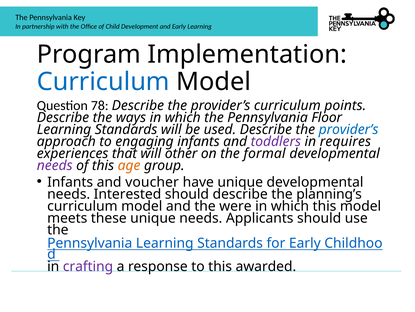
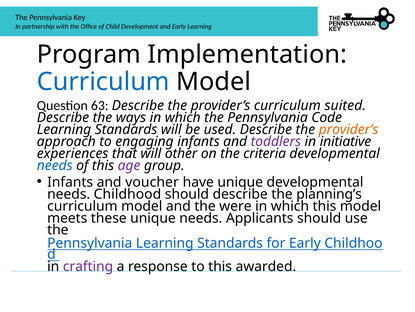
78: 78 -> 63
points: points -> suited
Floor: Floor -> Code
provider’s at (349, 129) colour: blue -> orange
requires: requires -> initiative
formal: formal -> criteria
needs at (55, 165) colour: purple -> blue
age colour: orange -> purple
Interested: Interested -> Childhood
